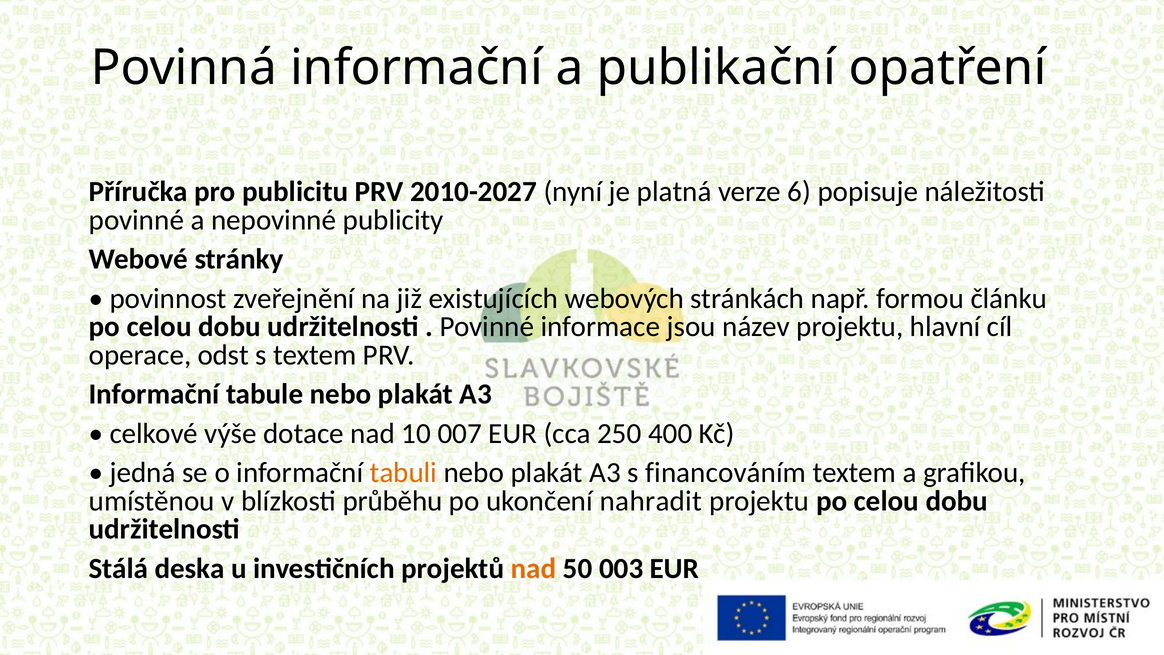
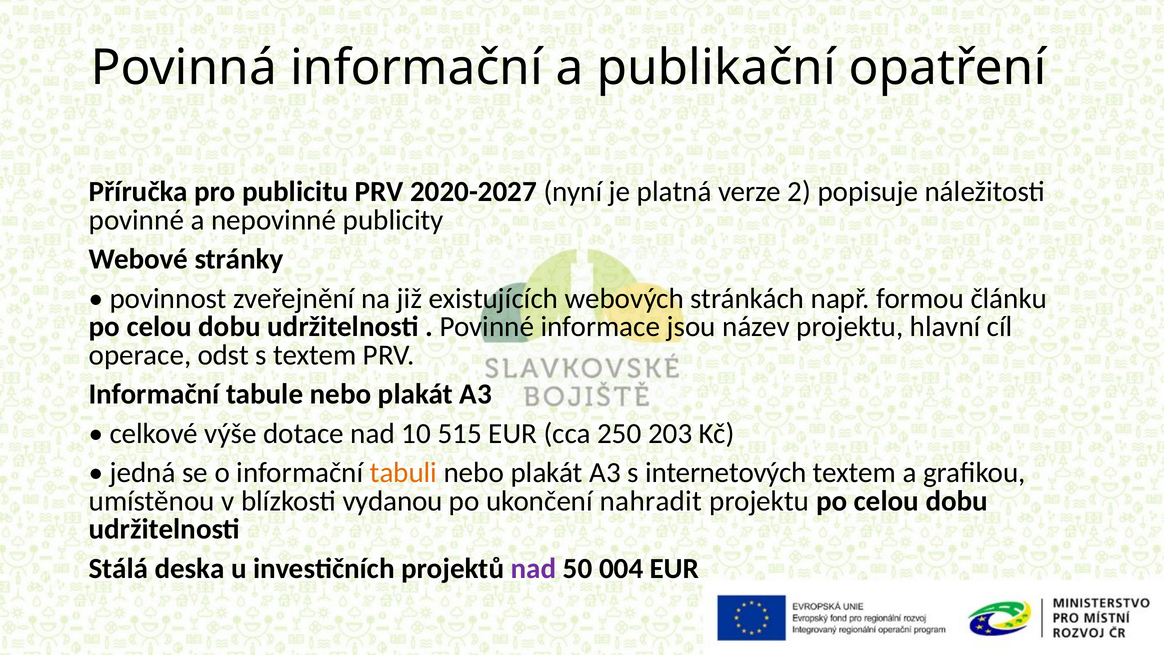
2010-2027: 2010-2027 -> 2020-2027
6: 6 -> 2
007: 007 -> 515
400: 400 -> 203
financováním: financováním -> internetových
průběhu: průběhu -> vydanou
nad at (534, 568) colour: orange -> purple
003: 003 -> 004
